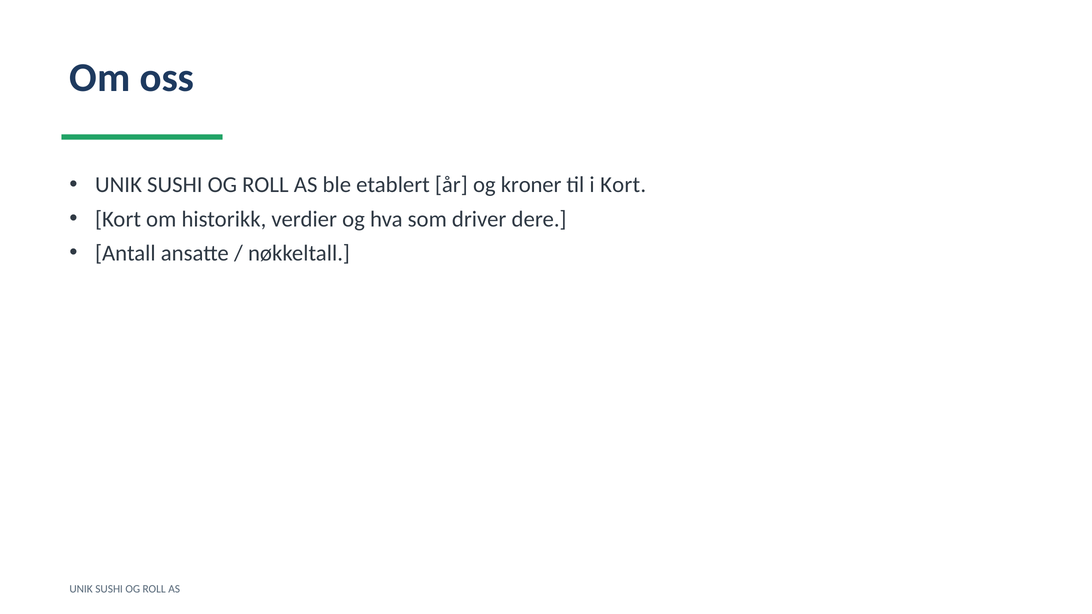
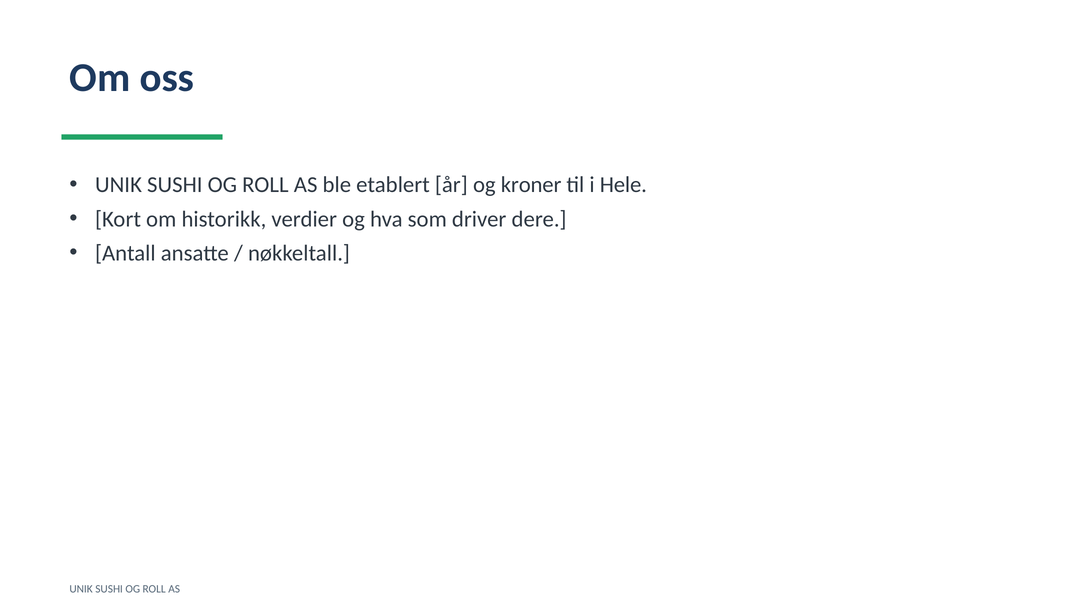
i Kort: Kort -> Hele
